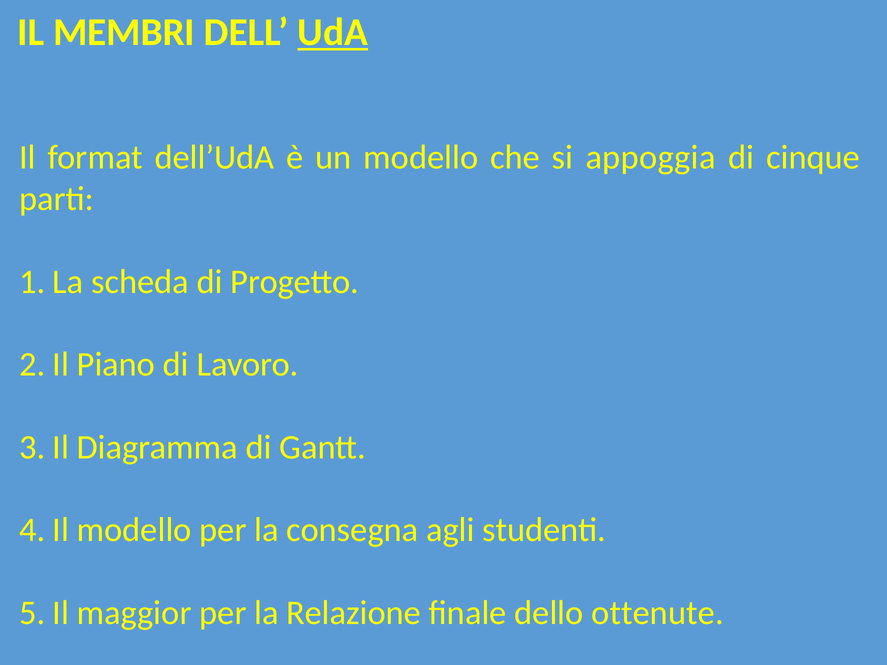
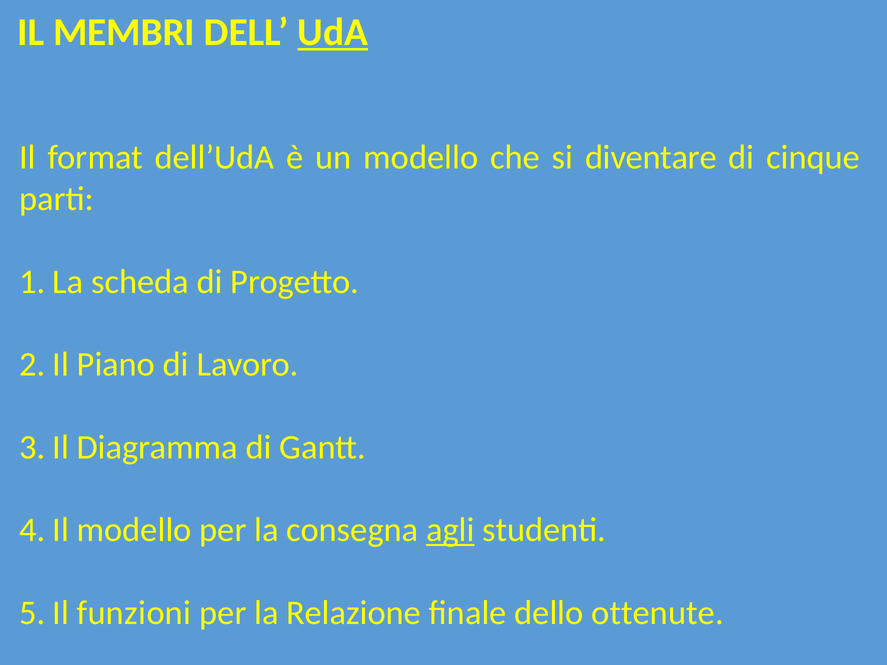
appoggia: appoggia -> diventare
agli underline: none -> present
maggior: maggior -> funzioni
